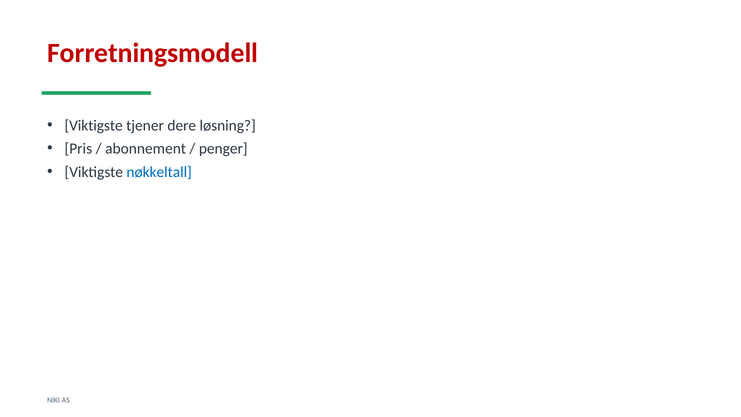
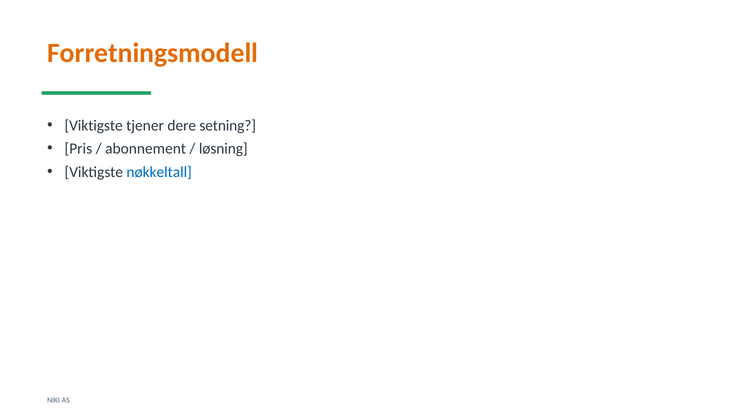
Forretningsmodell colour: red -> orange
løsning: løsning -> setning
penger: penger -> løsning
